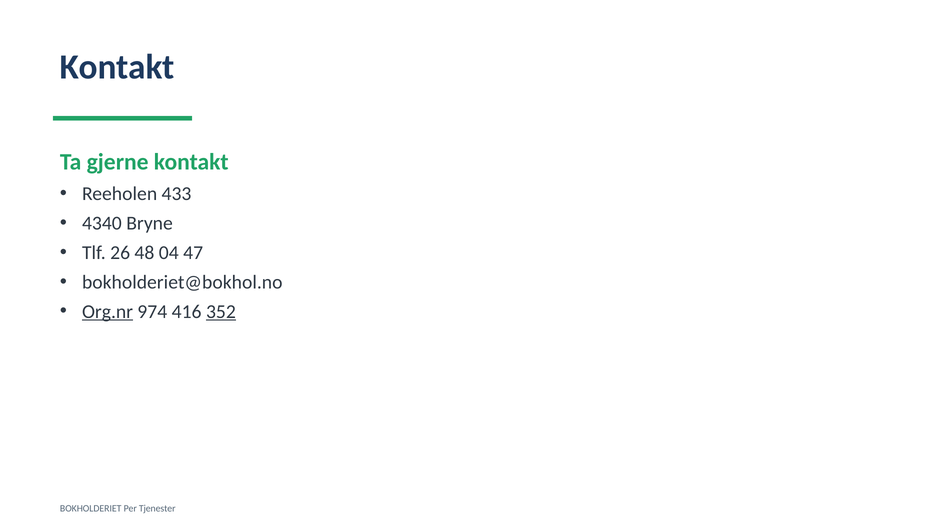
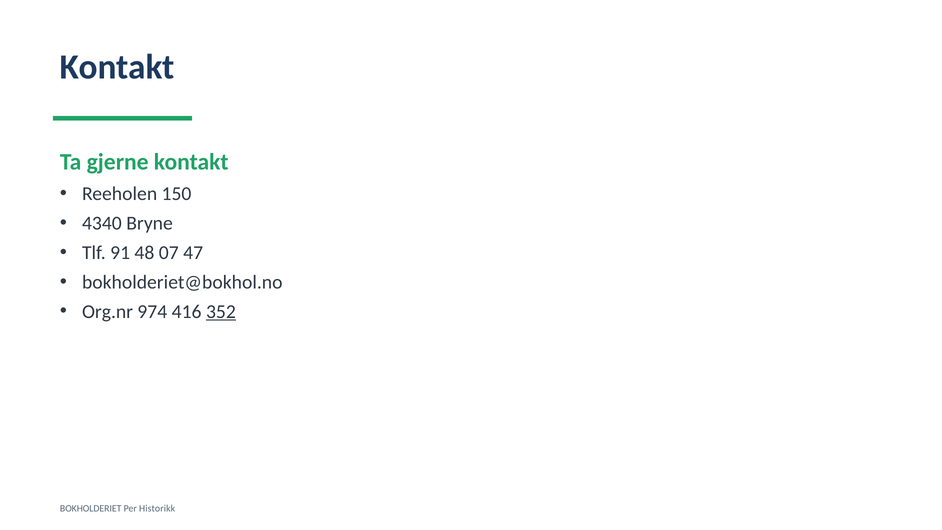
433: 433 -> 150
26: 26 -> 91
04: 04 -> 07
Org.nr underline: present -> none
Tjenester: Tjenester -> Historikk
